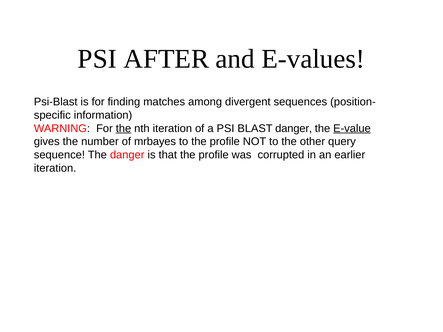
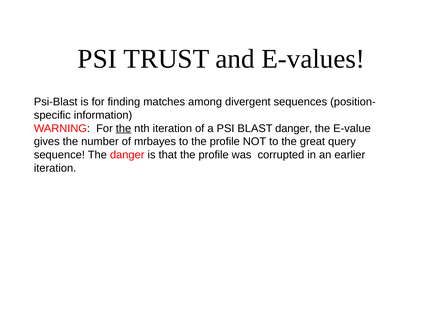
AFTER: AFTER -> TRUST
E-value underline: present -> none
other: other -> great
